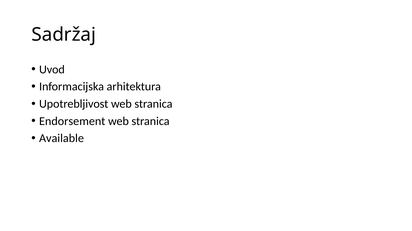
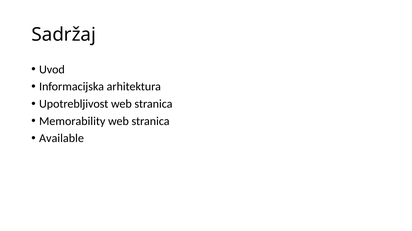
Endorsement: Endorsement -> Memorability
